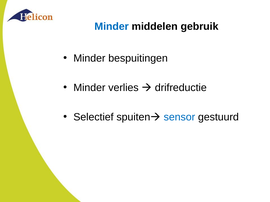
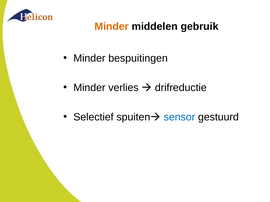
Minder at (112, 26) colour: blue -> orange
